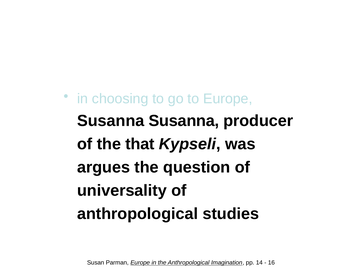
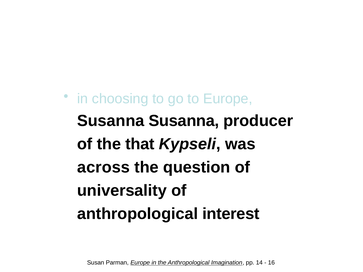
argues: argues -> across
studies: studies -> interest
